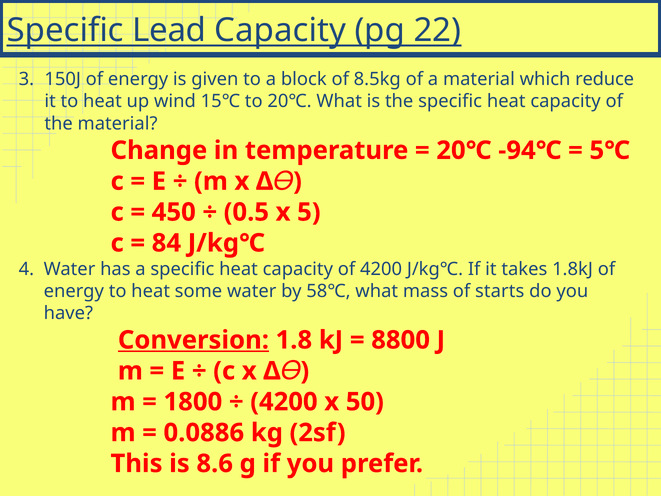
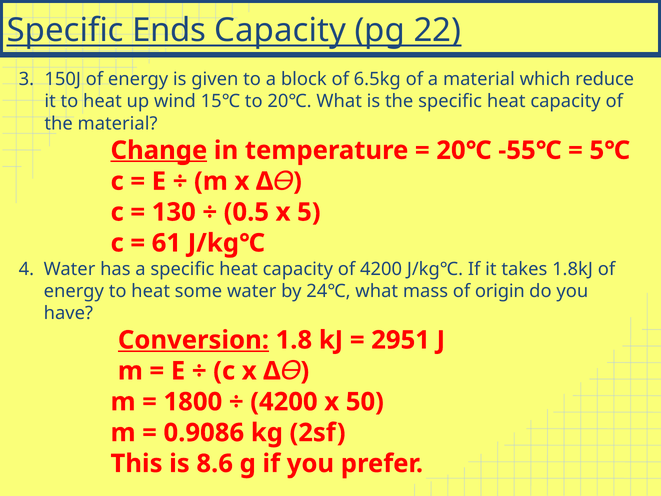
Lead: Lead -> Ends
8.5kg: 8.5kg -> 6.5kg
Change underline: none -> present
-94℃: -94℃ -> -55℃
450: 450 -> 130
84: 84 -> 61
58℃: 58℃ -> 24℃
starts: starts -> origin
8800: 8800 -> 2951
0.0886: 0.0886 -> 0.9086
